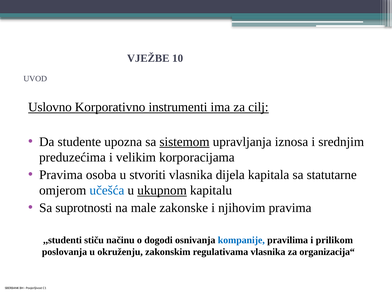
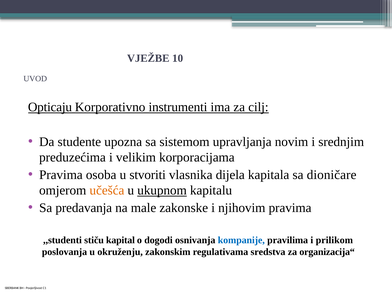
Uslovno: Uslovno -> Opticaju
sistemom underline: present -> none
iznosa: iznosa -> novim
statutarne: statutarne -> dioničare
učešća colour: blue -> orange
suprotnosti: suprotnosti -> predavanja
načinu: načinu -> kapital
regulativama vlasnika: vlasnika -> sredstva
